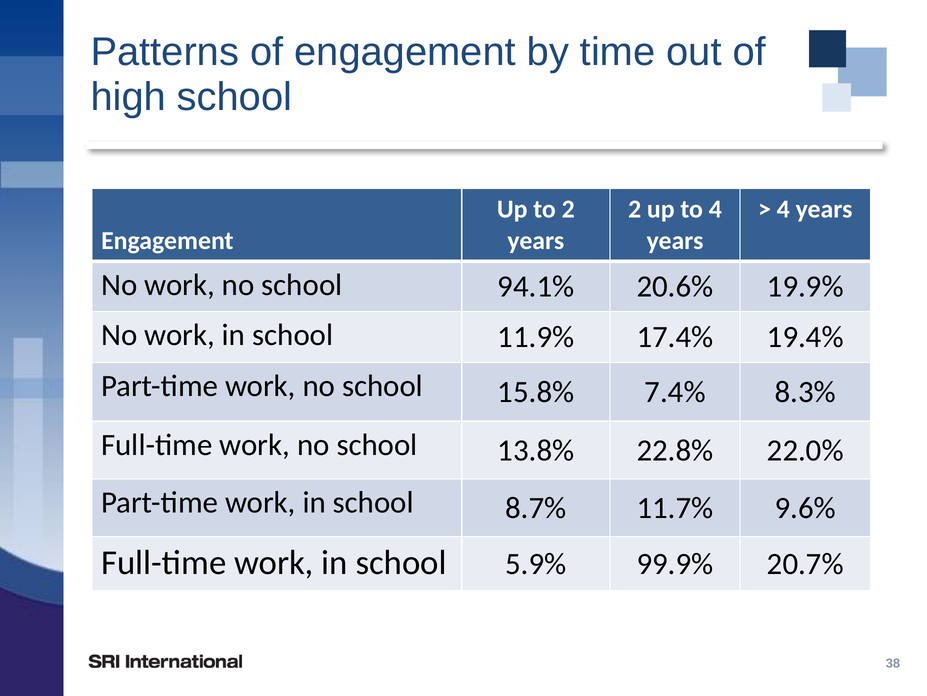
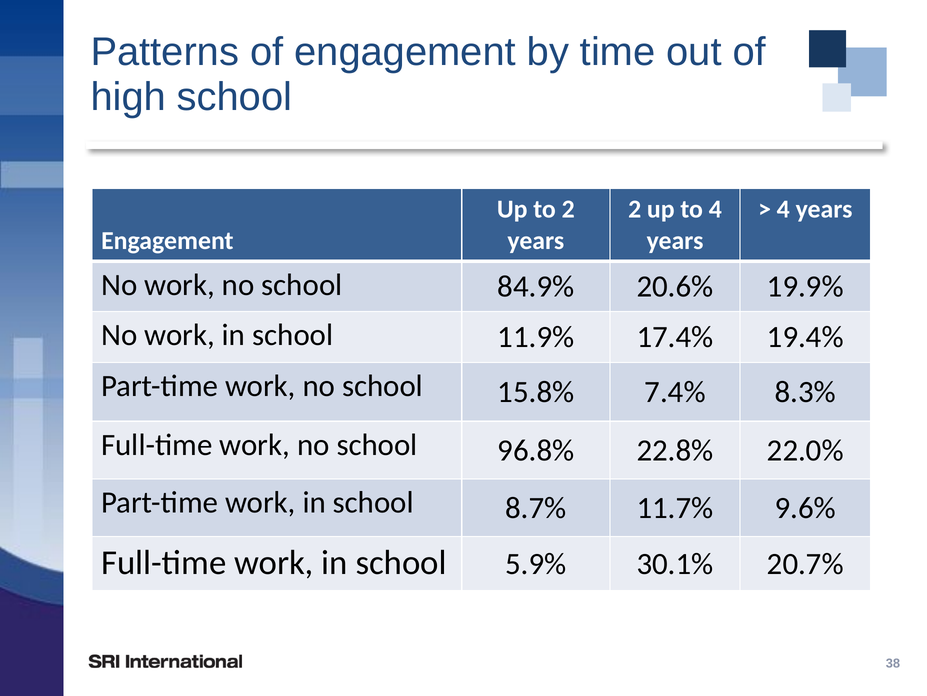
94.1%: 94.1% -> 84.9%
13.8%: 13.8% -> 96.8%
99.9%: 99.9% -> 30.1%
